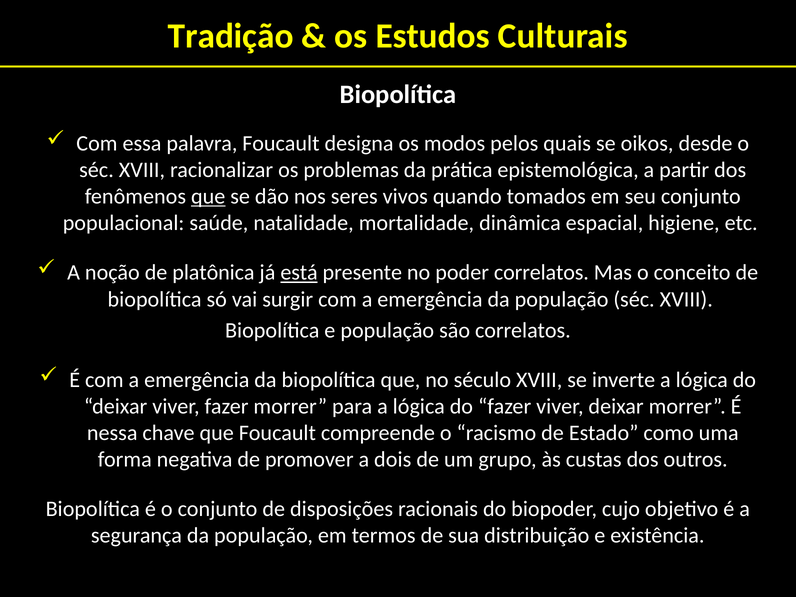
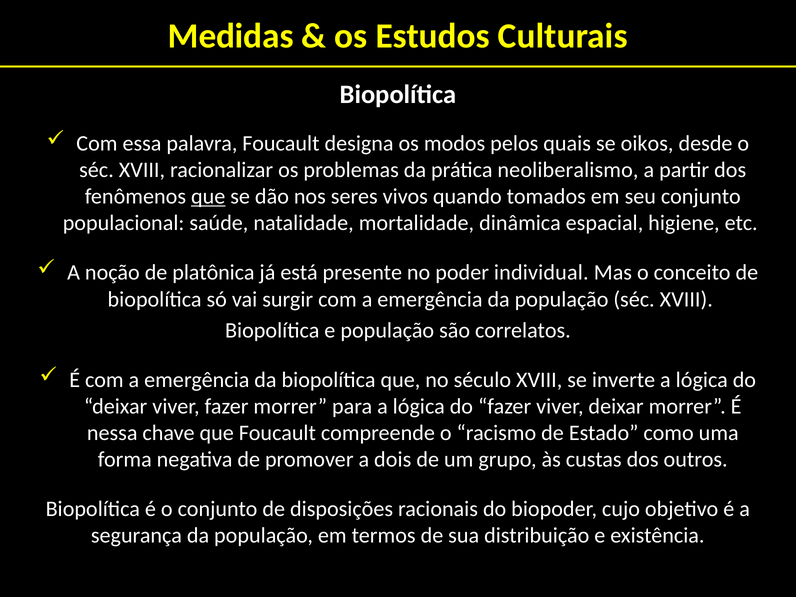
Tradição: Tradição -> Medidas
epistemológica: epistemológica -> neoliberalismo
está underline: present -> none
poder correlatos: correlatos -> individual
